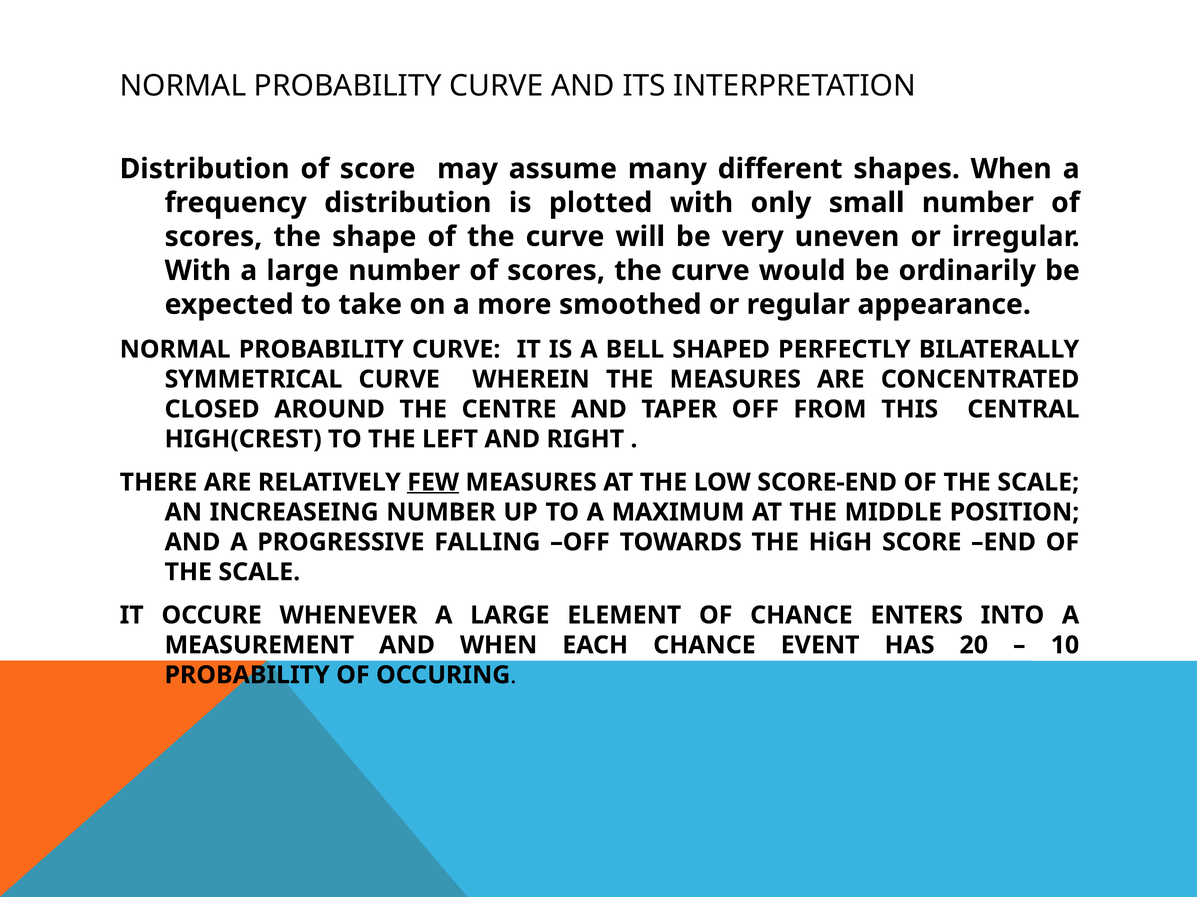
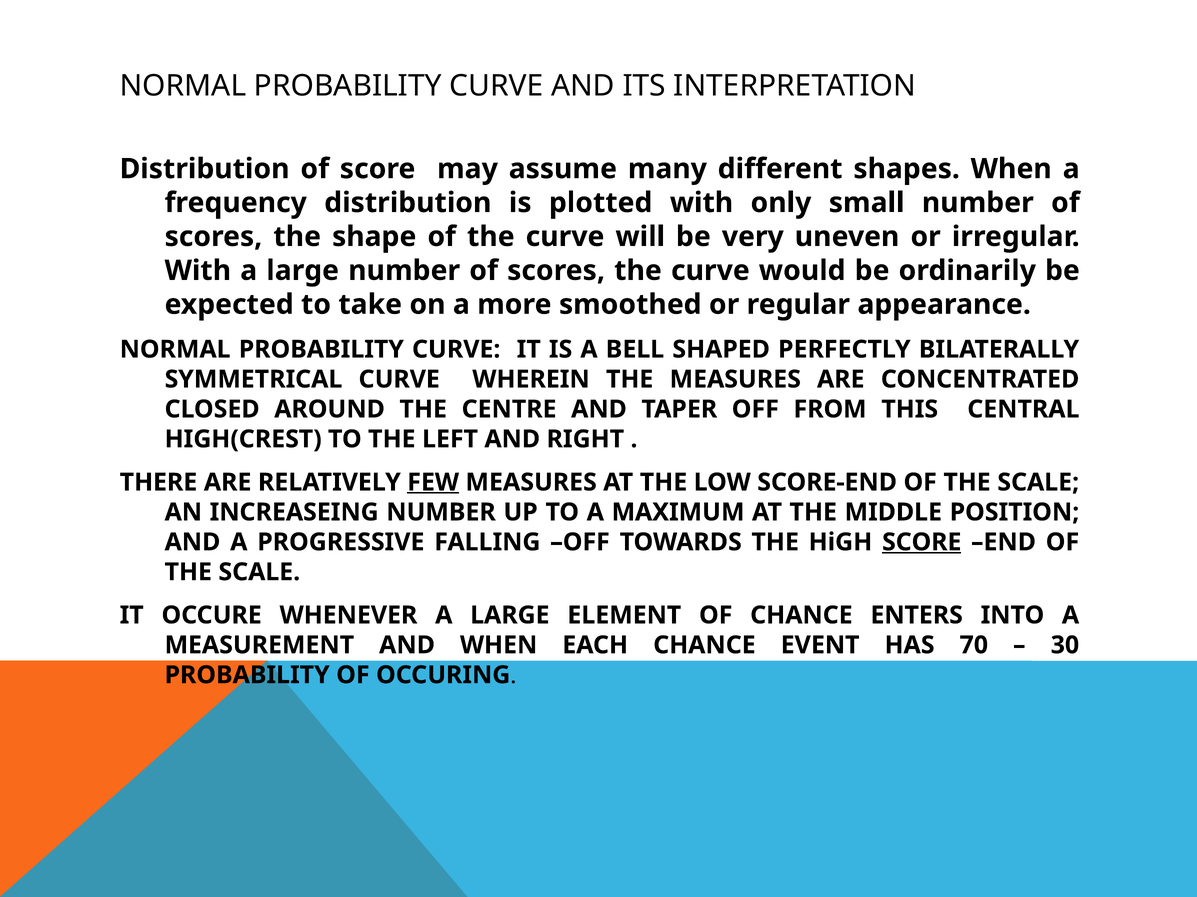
SCORE at (922, 543) underline: none -> present
20: 20 -> 70
10: 10 -> 30
